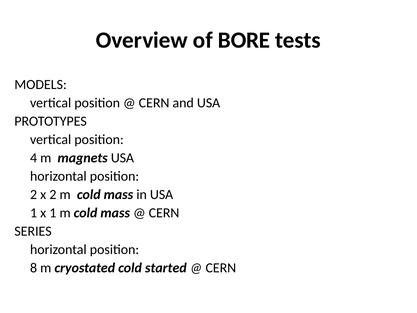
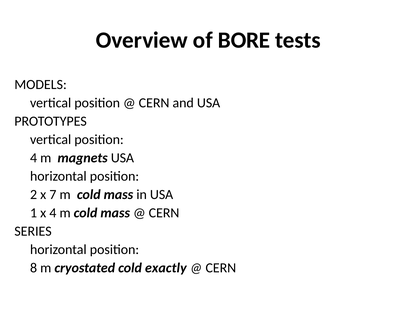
x 2: 2 -> 7
x 1: 1 -> 4
started: started -> exactly
